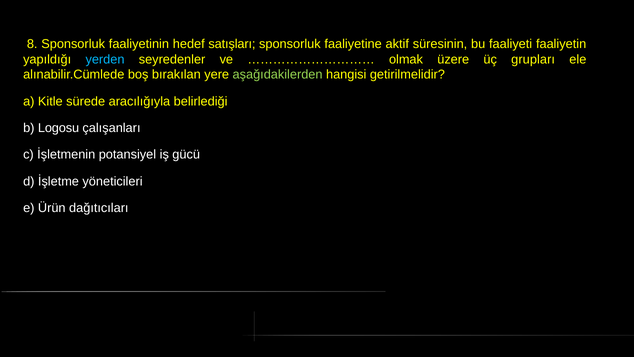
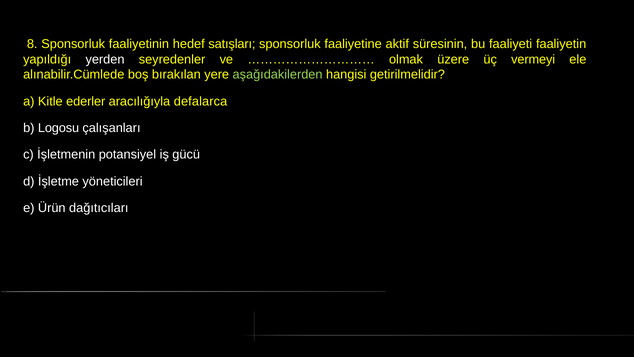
yerden colour: light blue -> white
grupları: grupları -> vermeyi
sürede: sürede -> ederler
belirlediği: belirlediği -> defalarca
